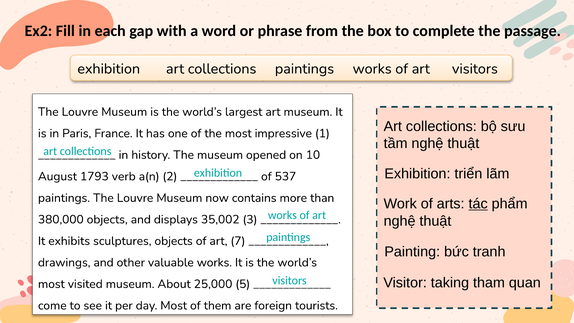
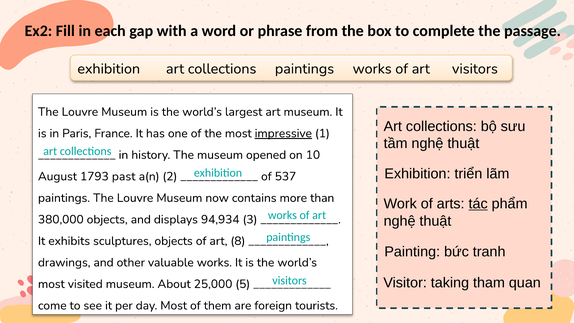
impressive underline: none -> present
verb: verb -> past
35,002: 35,002 -> 94,934
7: 7 -> 8
